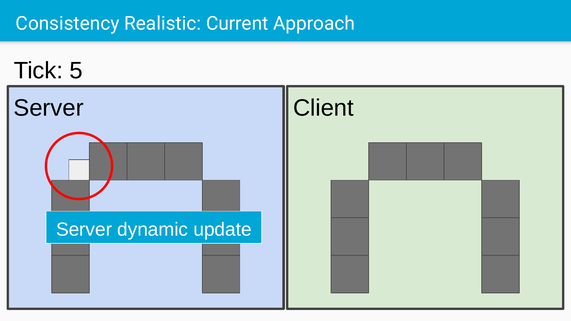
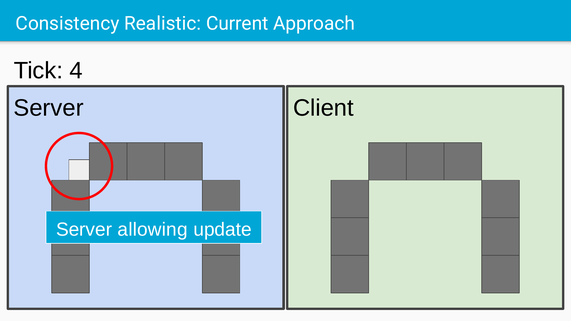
5: 5 -> 4
dynamic: dynamic -> allowing
